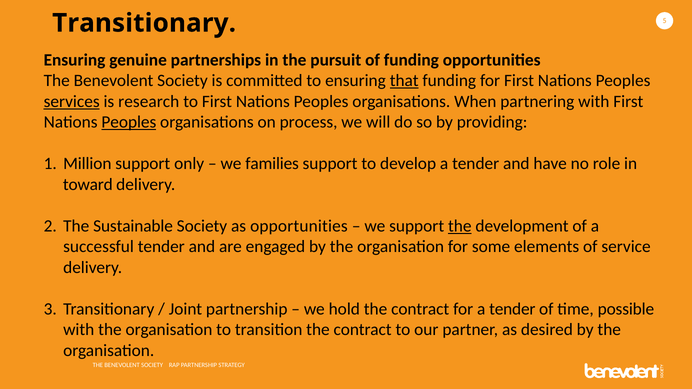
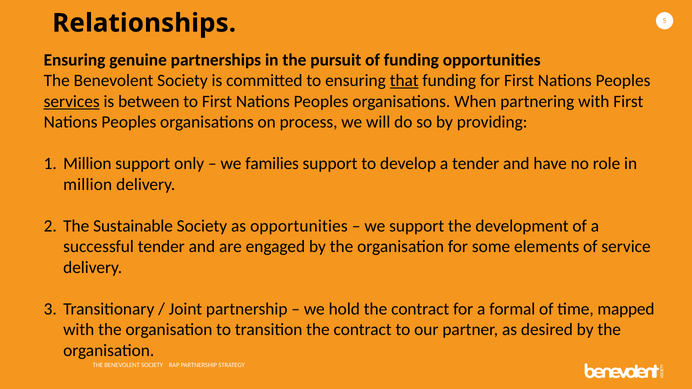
Transitionary at (144, 23): Transitionary -> Relationships
research: research -> between
Peoples at (129, 122) underline: present -> none
toward at (88, 185): toward -> million
the at (460, 226) underline: present -> none
for a tender: tender -> formal
possible: possible -> mapped
